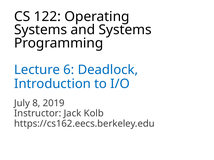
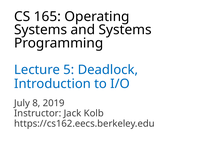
122: 122 -> 165
6: 6 -> 5
